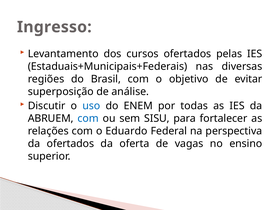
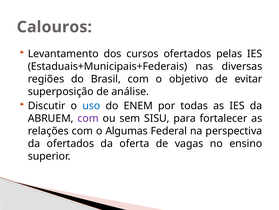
Ingresso: Ingresso -> Calouros
com at (88, 118) colour: blue -> purple
Eduardo: Eduardo -> Algumas
